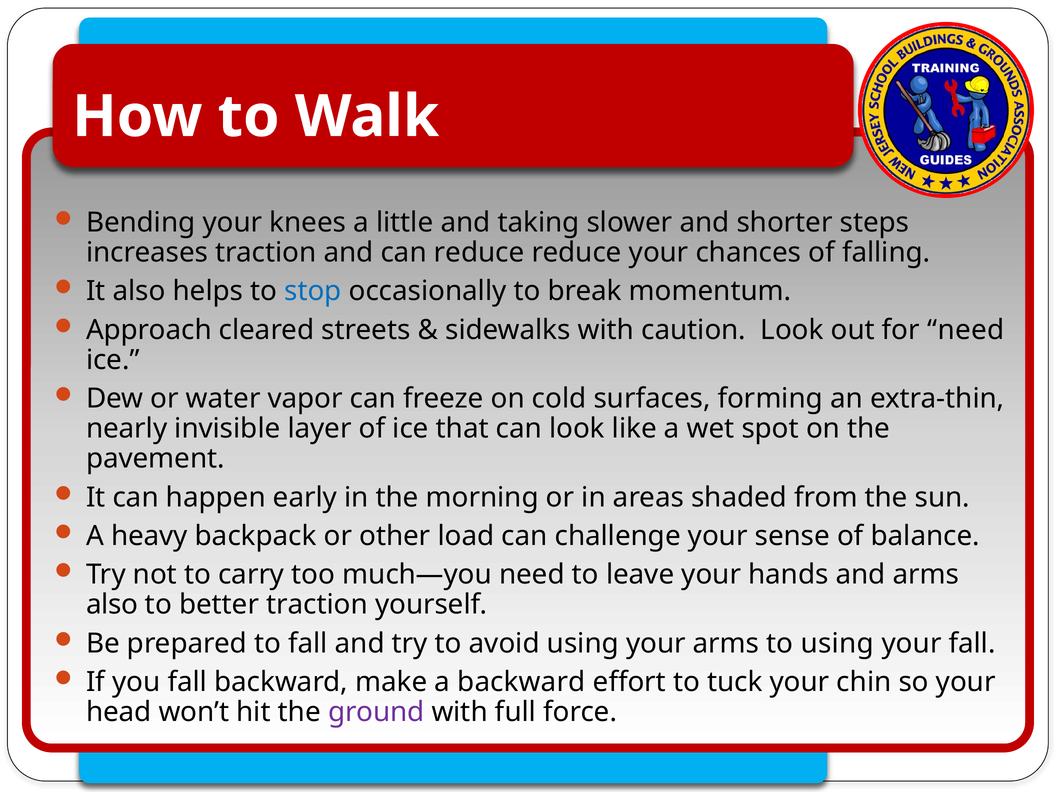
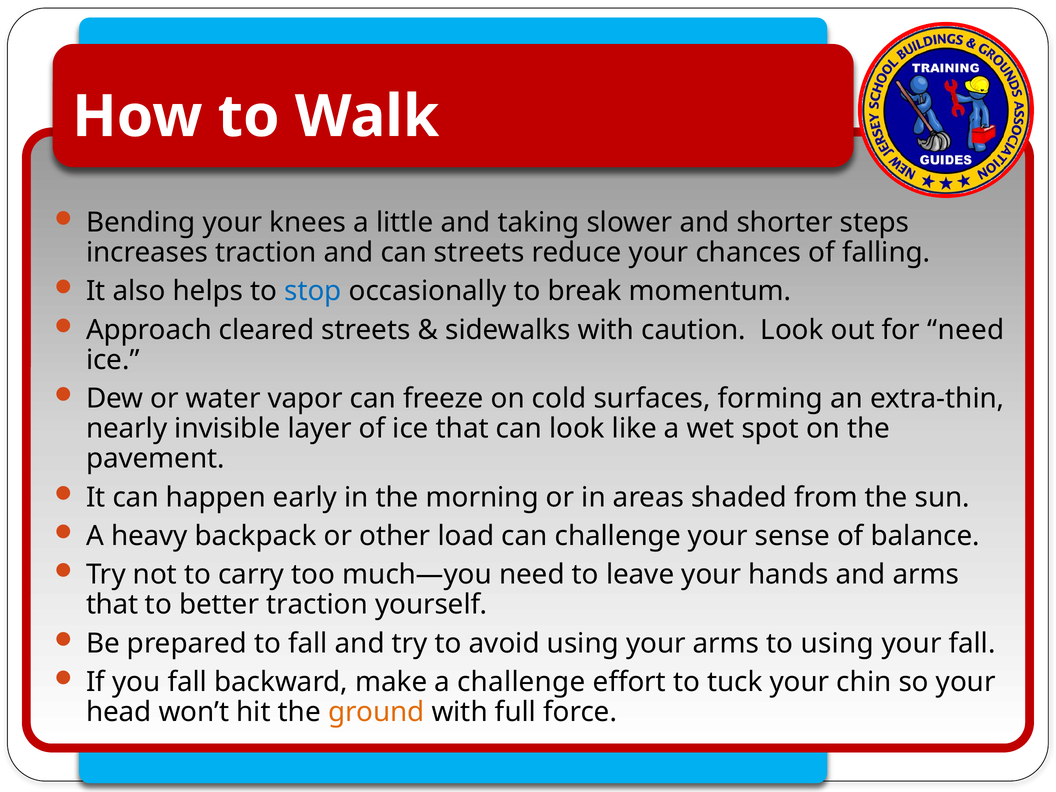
can reduce: reduce -> streets
also at (112, 605): also -> that
a backward: backward -> challenge
ground colour: purple -> orange
